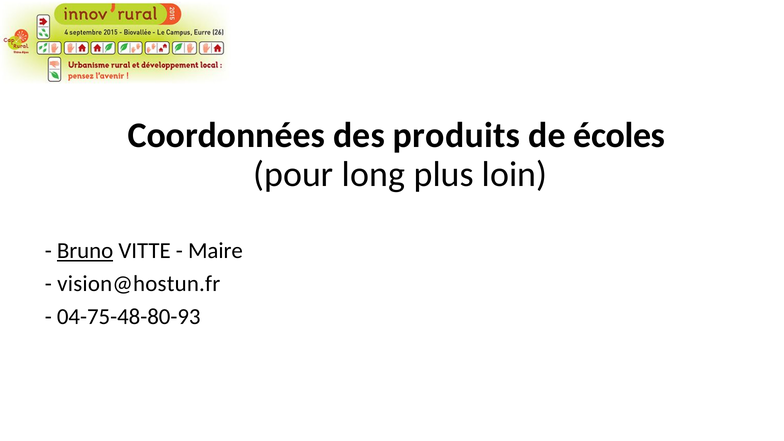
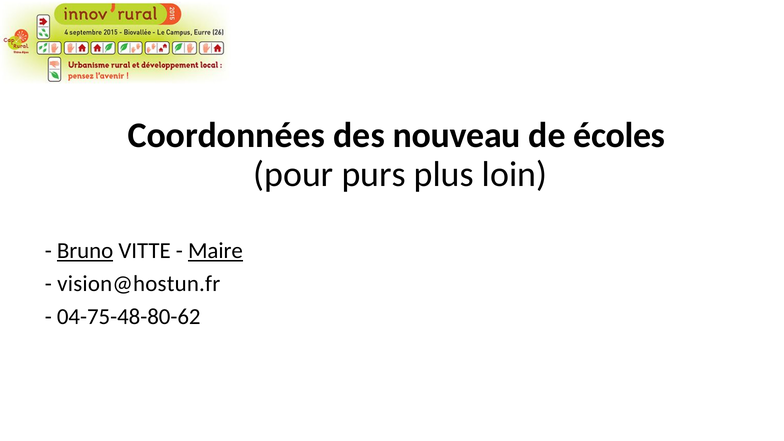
produits: produits -> nouveau
long: long -> purs
Maire underline: none -> present
04-75-48-80-93: 04-75-48-80-93 -> 04-75-48-80-62
